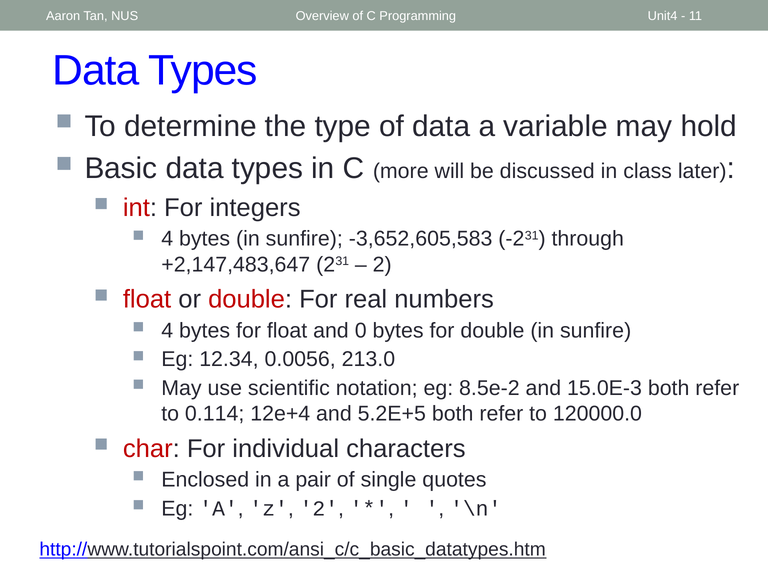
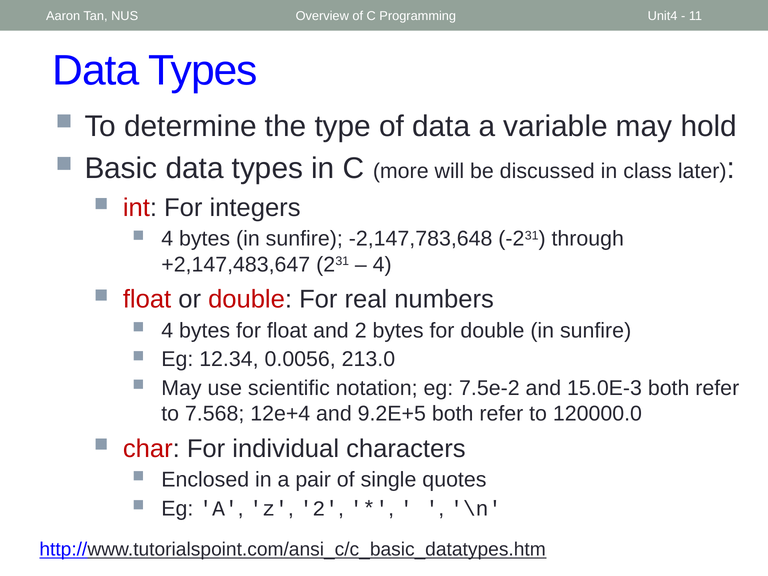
-3,652,605,583: -3,652,605,583 -> -2,147,783,648
2 at (382, 265): 2 -> 4
and 0: 0 -> 2
8.5e-2: 8.5e-2 -> 7.5e-2
0.114: 0.114 -> 7.568
5.2E+5: 5.2E+5 -> 9.2E+5
